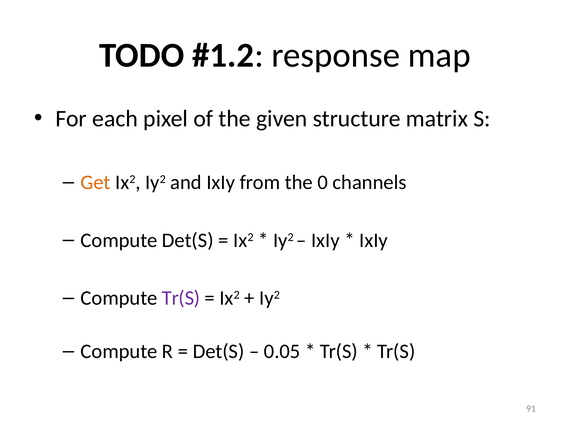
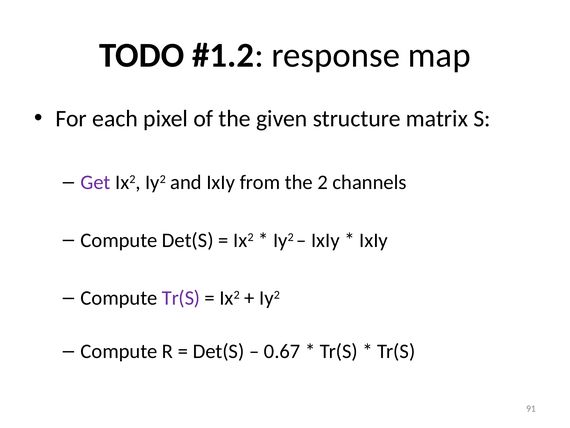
Get colour: orange -> purple
0: 0 -> 2
0.05: 0.05 -> 0.67
